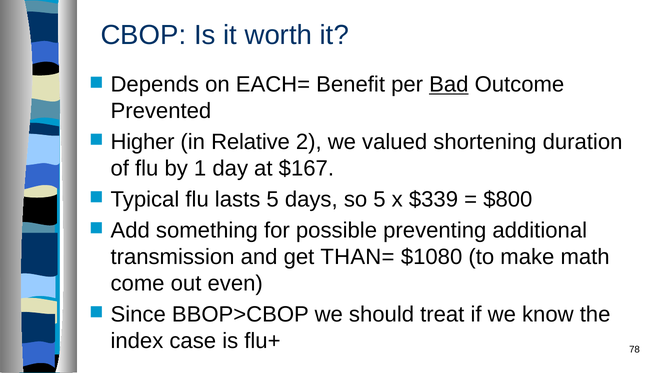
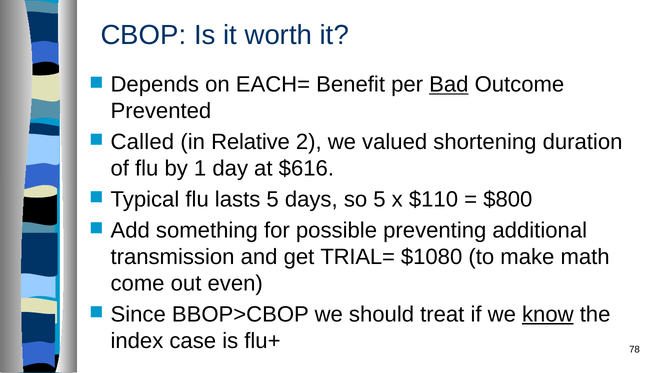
Higher: Higher -> Called
$167: $167 -> $616
$339: $339 -> $110
THAN=: THAN= -> TRIAL=
know underline: none -> present
